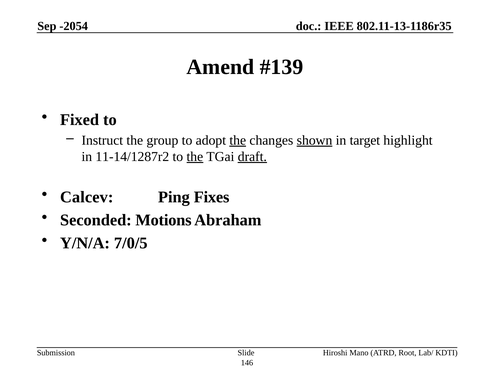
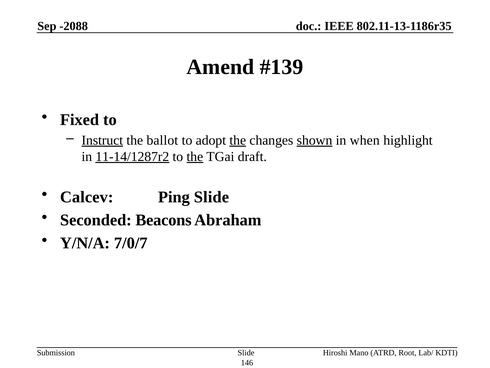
-2054: -2054 -> -2088
Instruct underline: none -> present
group: group -> ballot
target: target -> when
11-14/1287r2 underline: none -> present
draft underline: present -> none
Ping Fixes: Fixes -> Slide
Motions: Motions -> Beacons
7/0/5: 7/0/5 -> 7/0/7
